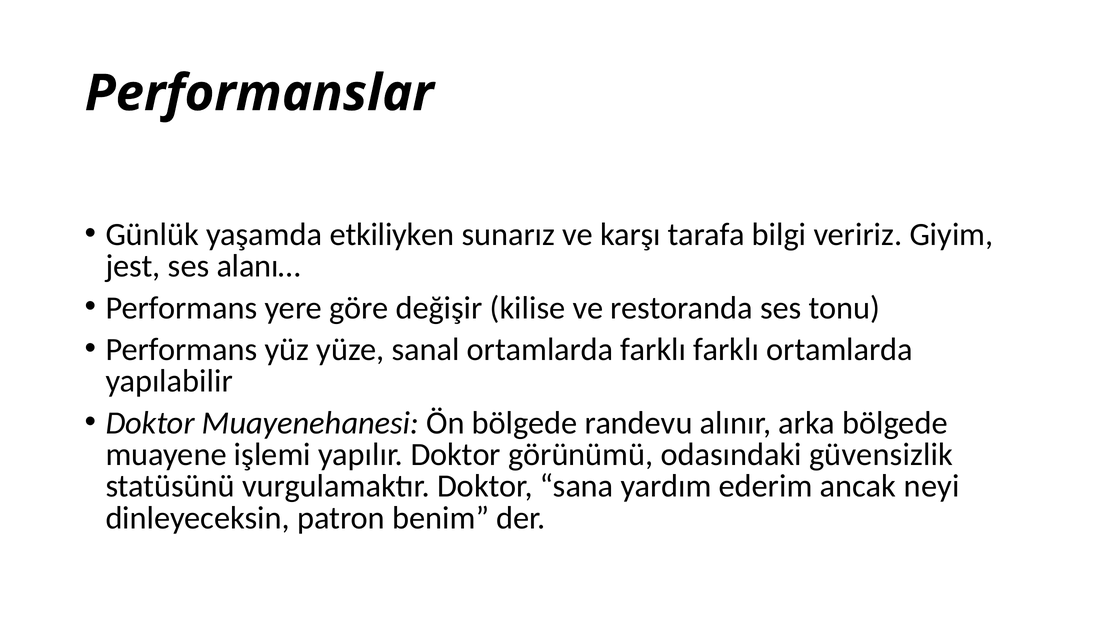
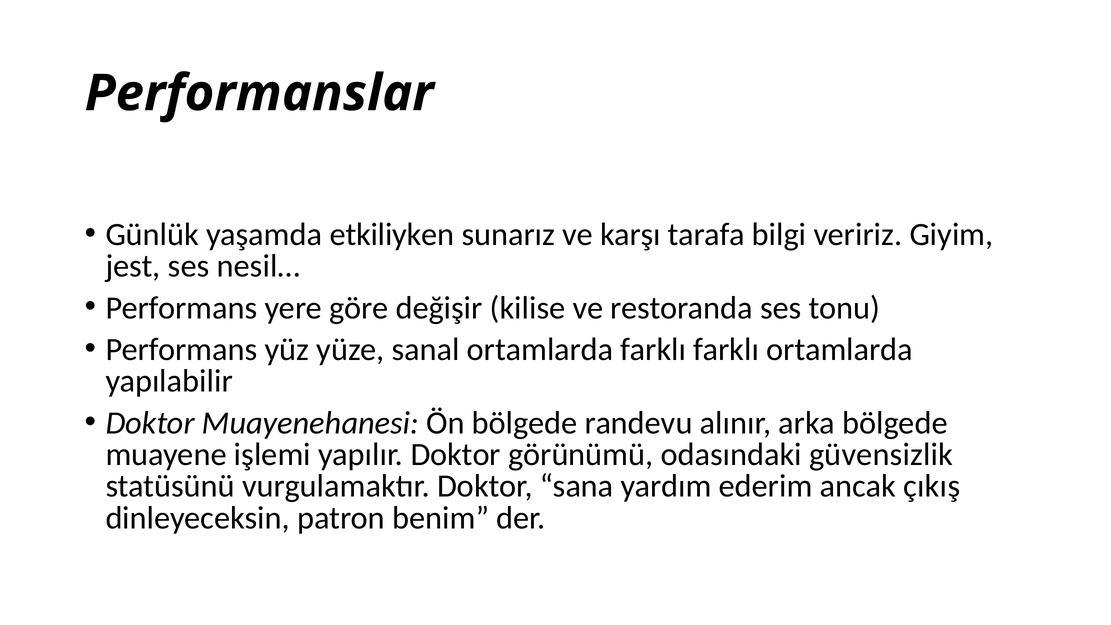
alanı…: alanı… -> nesil…
neyi: neyi -> çıkış
